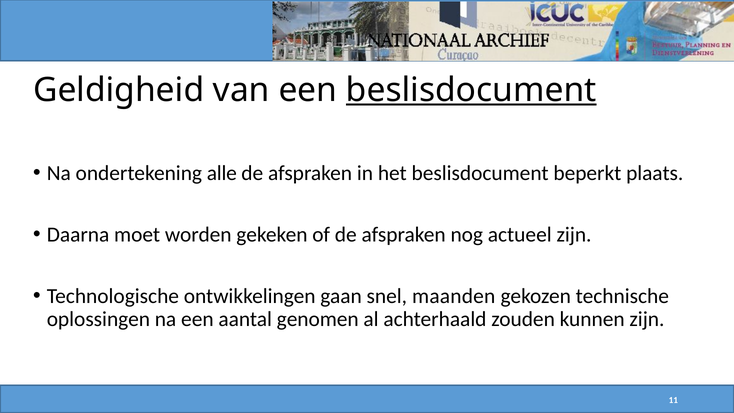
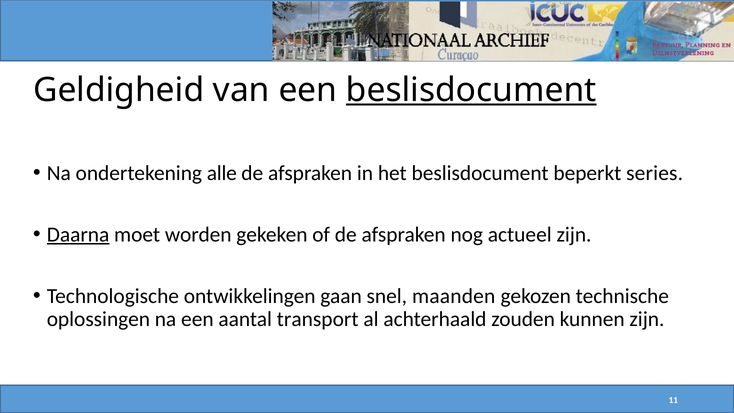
plaats: plaats -> series
Daarna underline: none -> present
genomen: genomen -> transport
